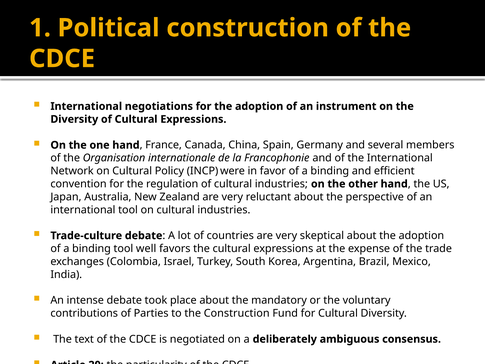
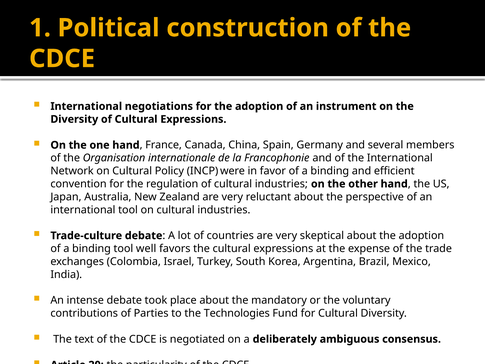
the Construction: Construction -> Technologies
